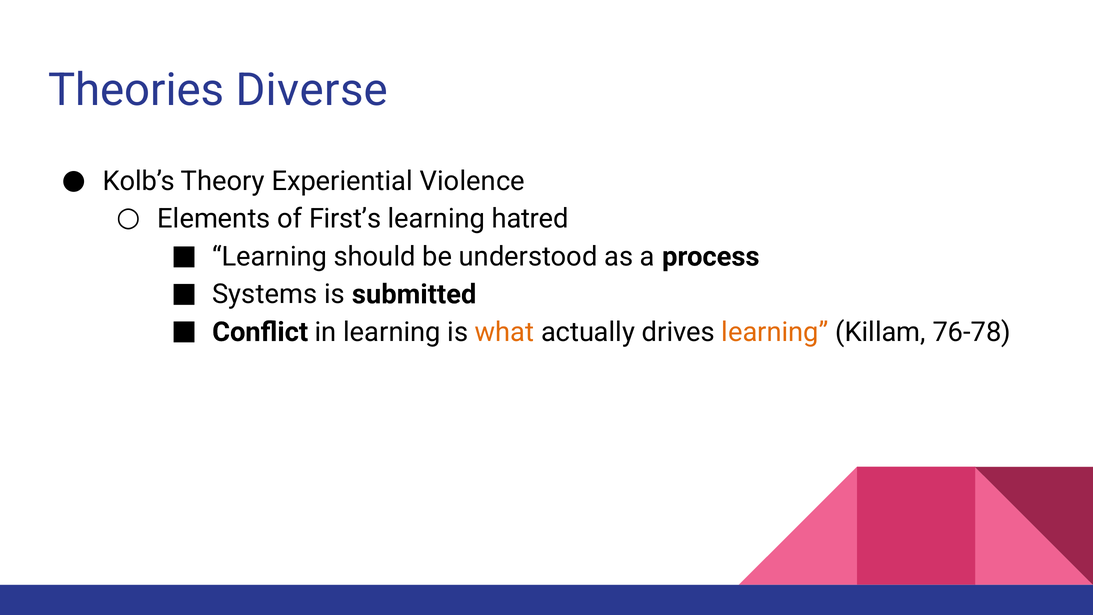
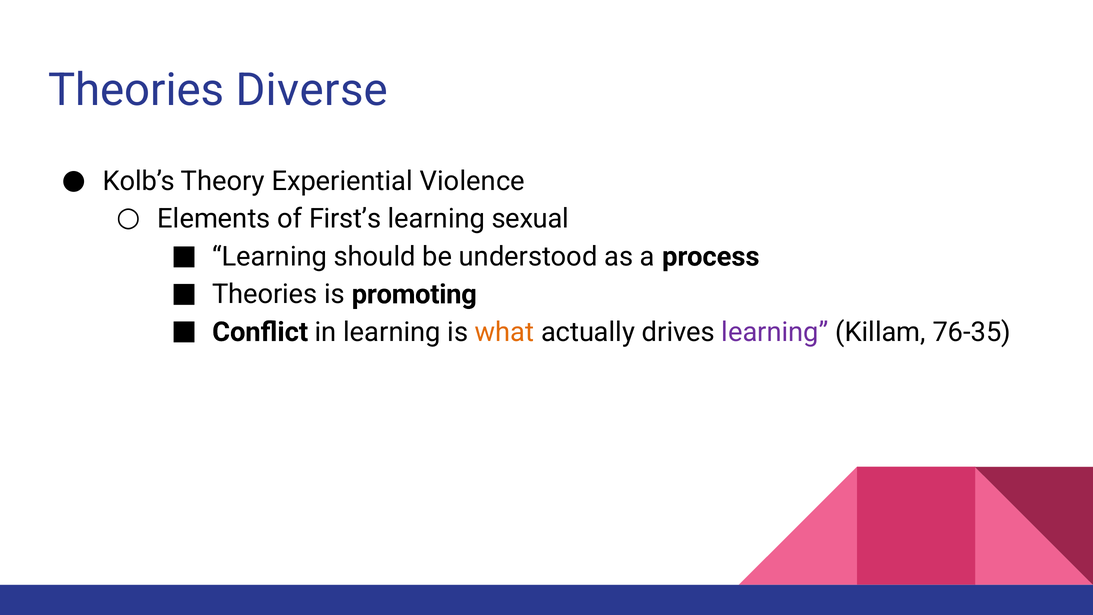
hatred: hatred -> sexual
Systems at (265, 294): Systems -> Theories
submitted: submitted -> promoting
learning at (775, 332) colour: orange -> purple
76-78: 76-78 -> 76-35
